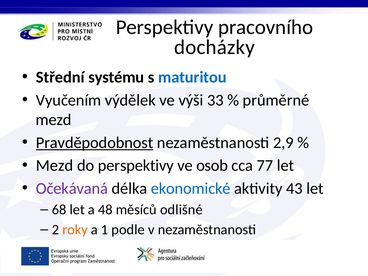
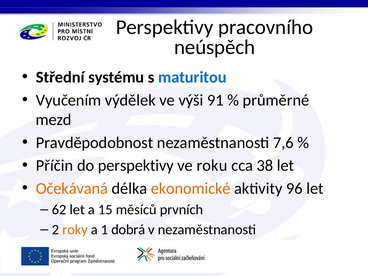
docházky: docházky -> neúspěch
33: 33 -> 91
Pravděpodobnost underline: present -> none
2,9: 2,9 -> 7,6
Mezd at (55, 166): Mezd -> Příčin
osob: osob -> roku
77: 77 -> 38
Očekávaná colour: purple -> orange
ekonomické colour: blue -> orange
43: 43 -> 96
68: 68 -> 62
48: 48 -> 15
odlišné: odlišné -> prvních
podle: podle -> dobrá
